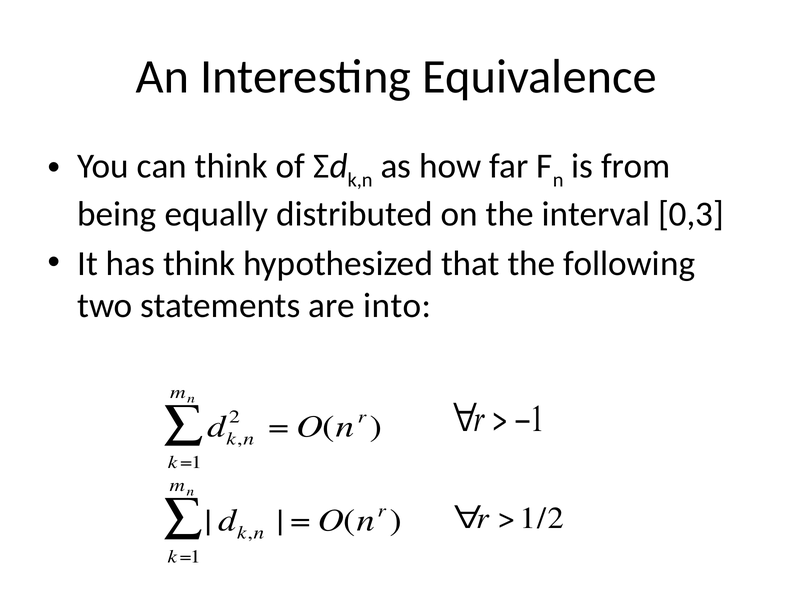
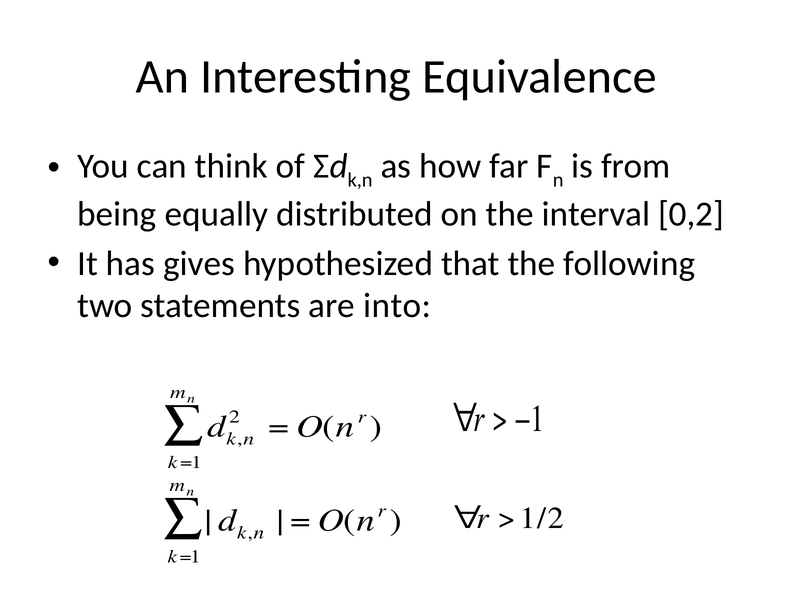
0,3: 0,3 -> 0,2
has think: think -> gives
